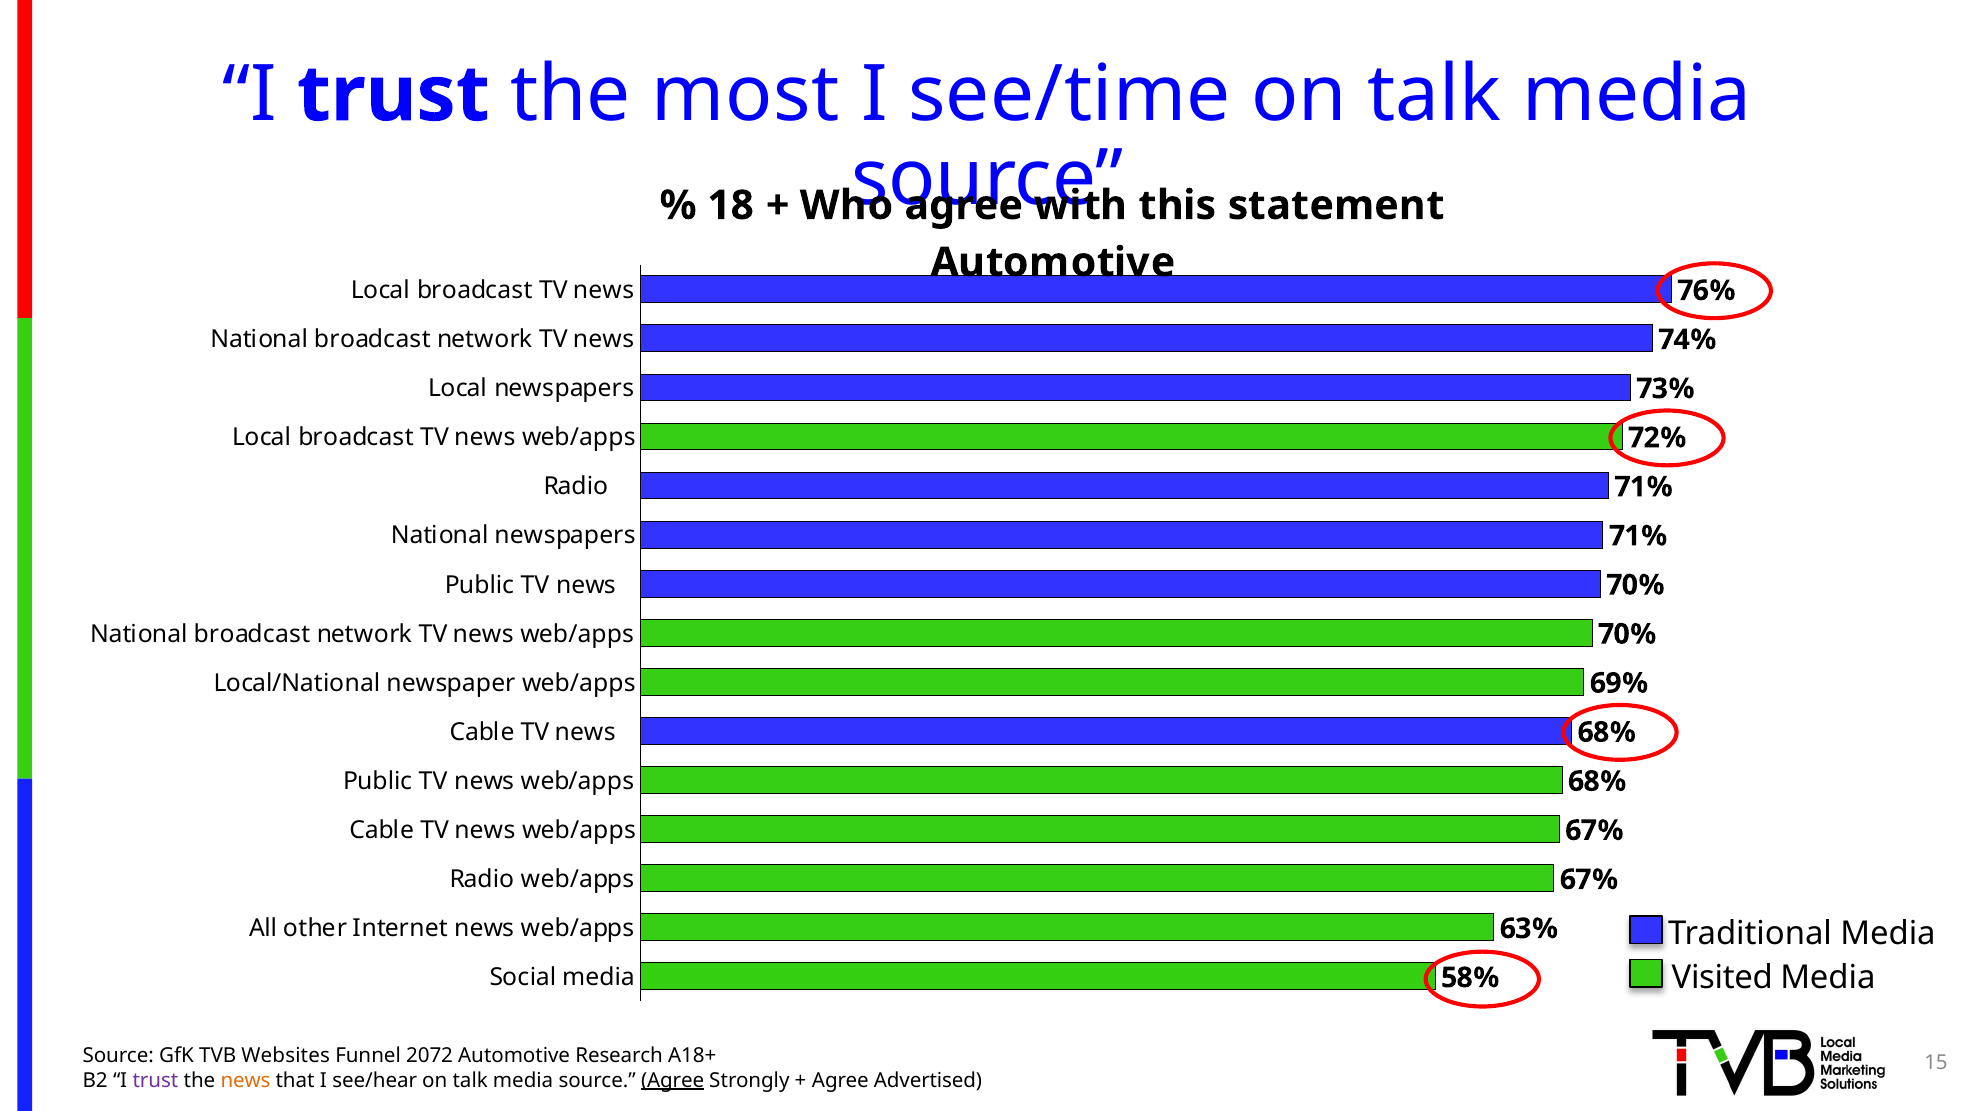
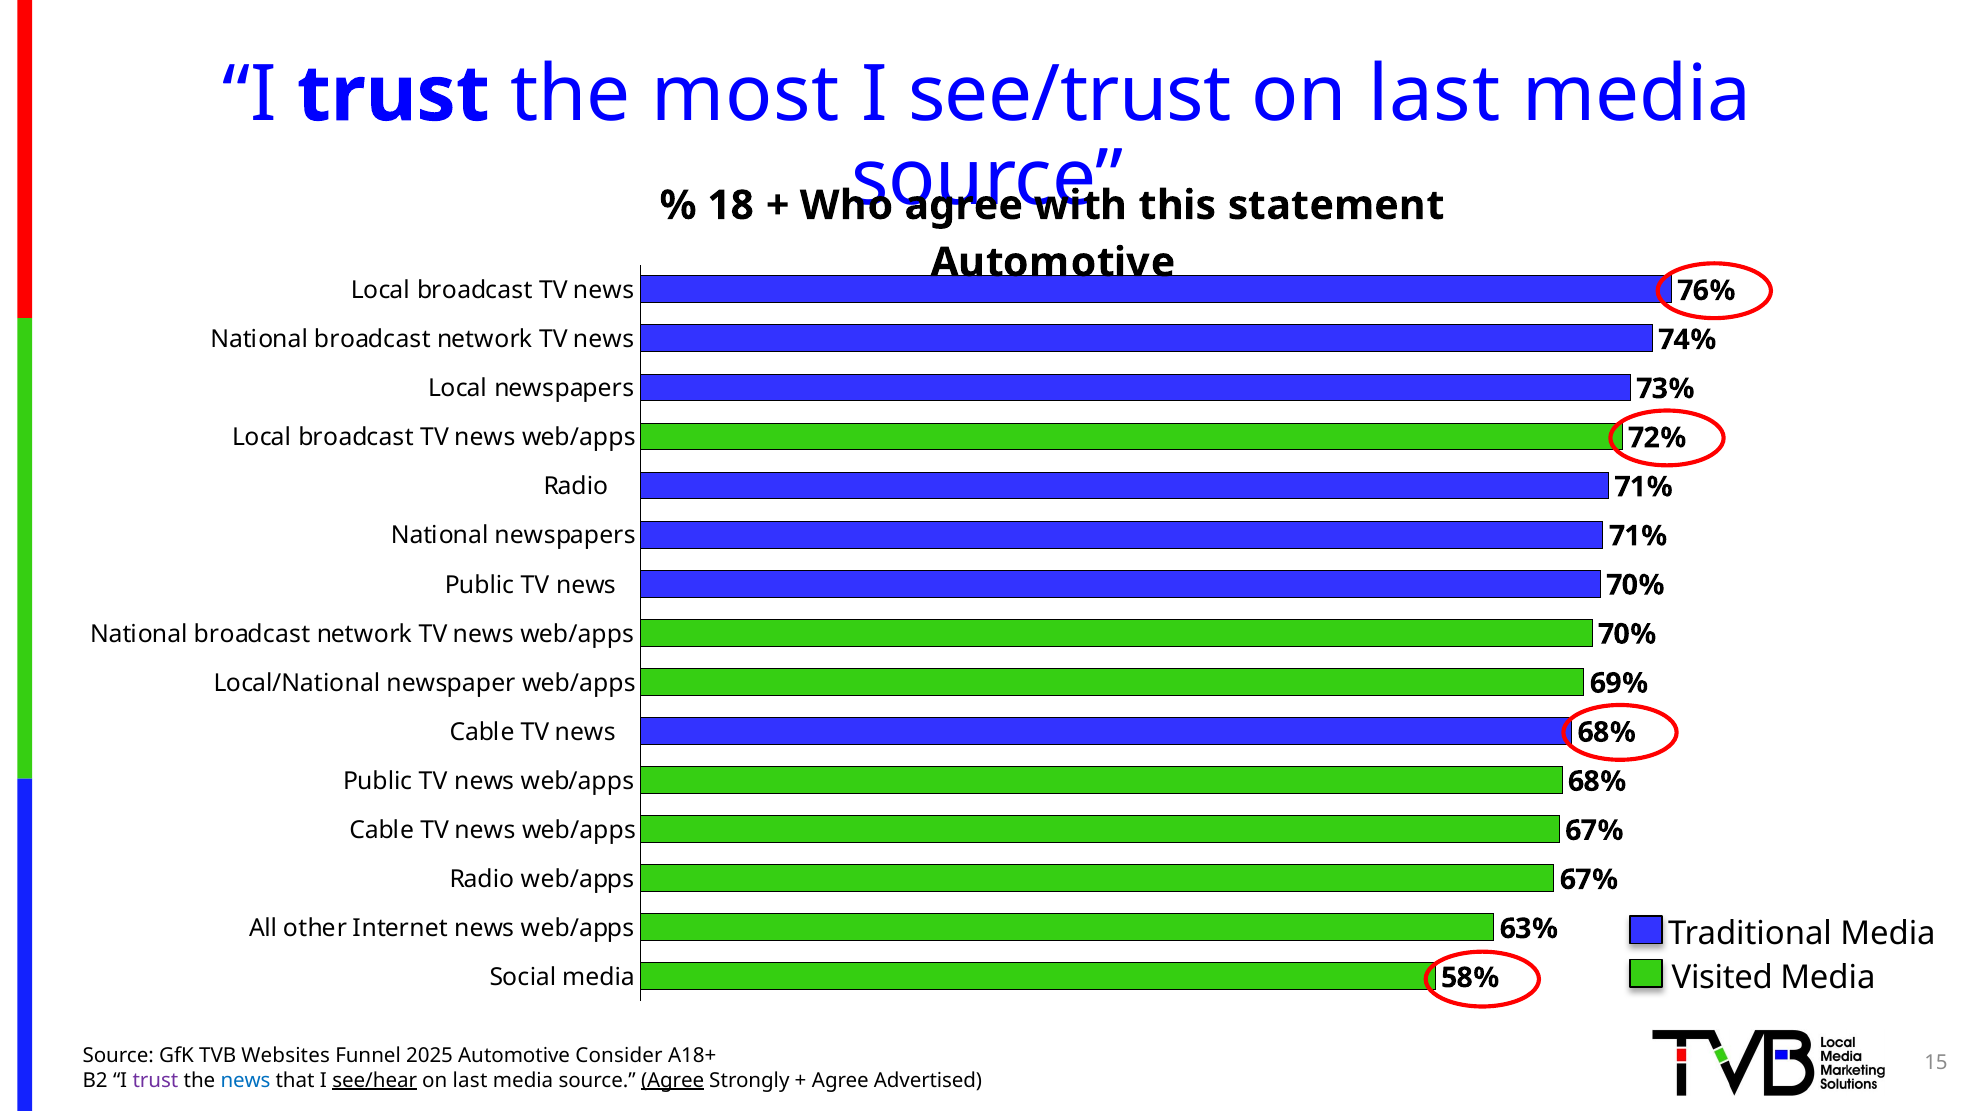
see/time: see/time -> see/trust
talk at (1435, 95): talk -> last
2072: 2072 -> 2025
Research: Research -> Consider
news at (246, 1080) colour: orange -> blue
see/hear underline: none -> present
talk at (470, 1080): talk -> last
